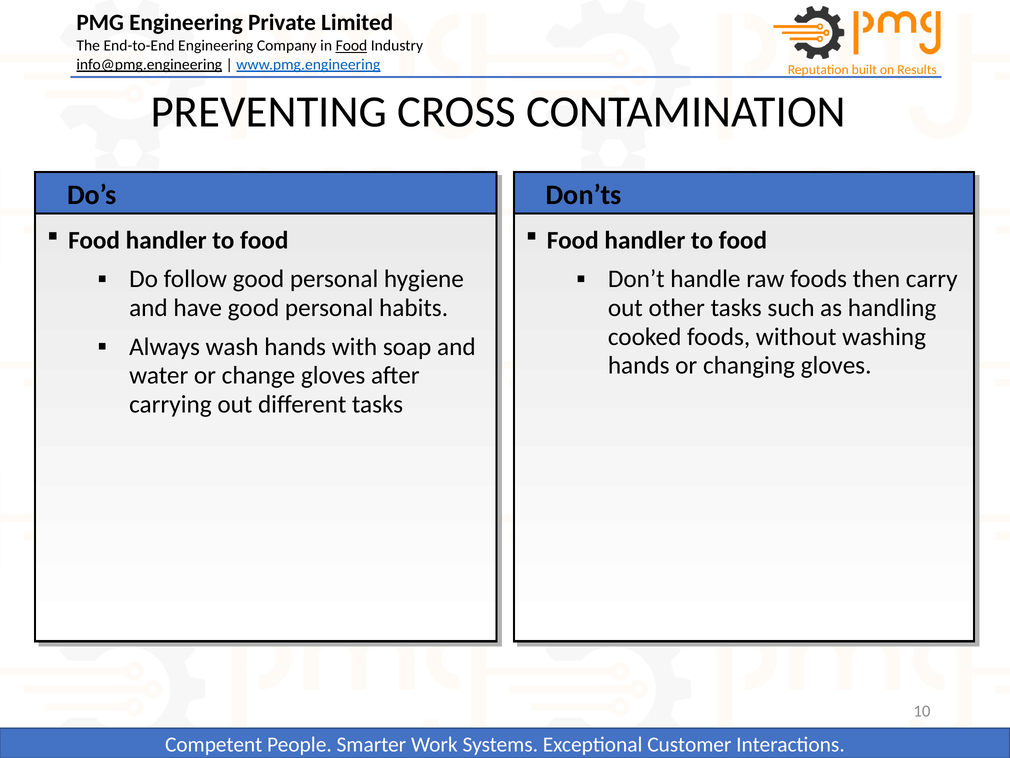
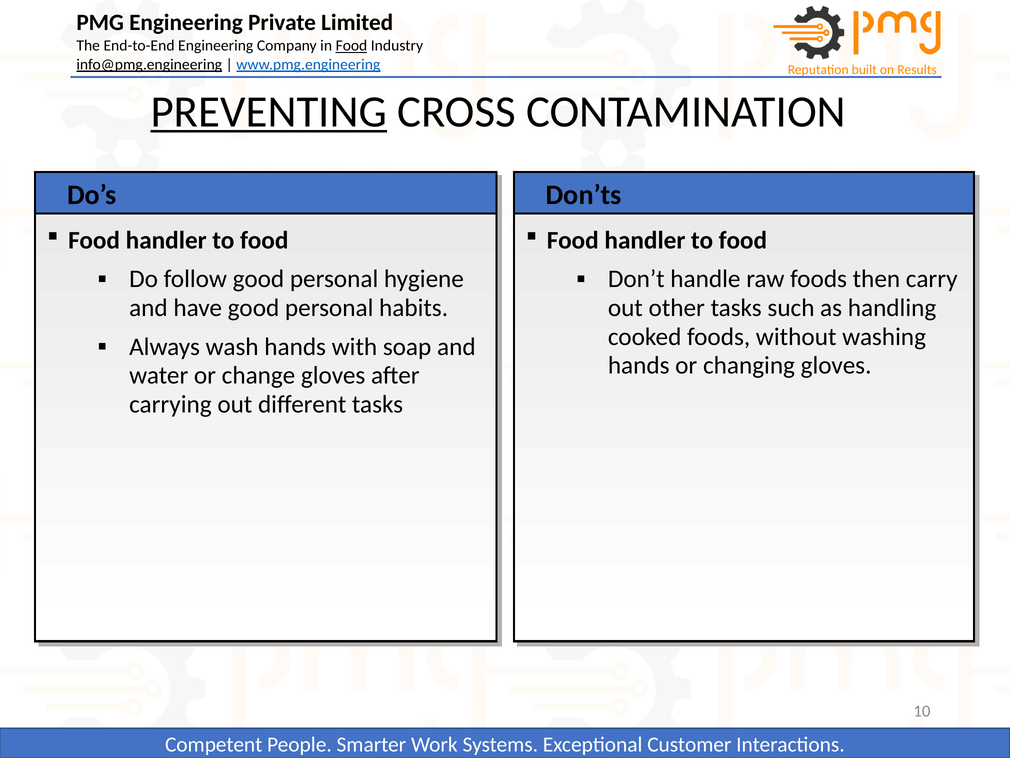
PREVENTING underline: none -> present
